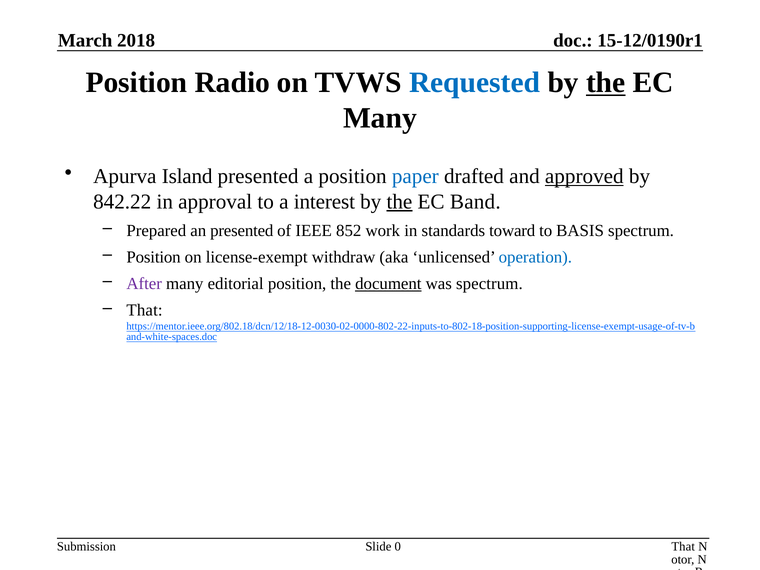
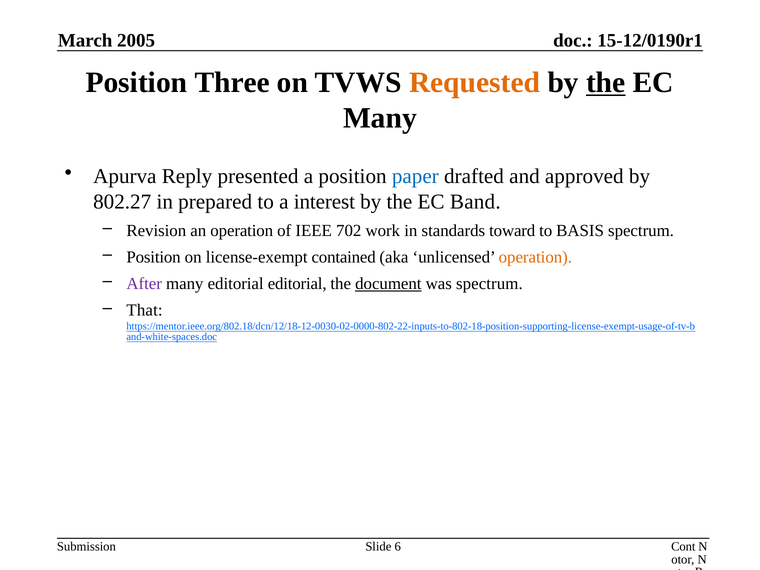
2018: 2018 -> 2005
Radio: Radio -> Three
Requested colour: blue -> orange
Island: Island -> Reply
approved underline: present -> none
842.22: 842.22 -> 802.27
approval: approval -> prepared
the at (399, 202) underline: present -> none
Prepared: Prepared -> Revision
an presented: presented -> operation
852: 852 -> 702
withdraw: withdraw -> contained
operation at (535, 257) colour: blue -> orange
editorial position: position -> editorial
That at (683, 547): That -> Cont
0: 0 -> 6
